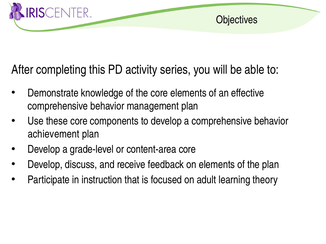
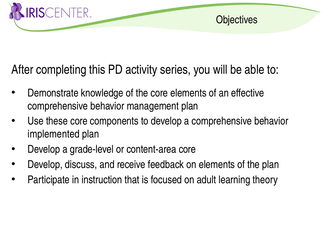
achievement: achievement -> implemented
